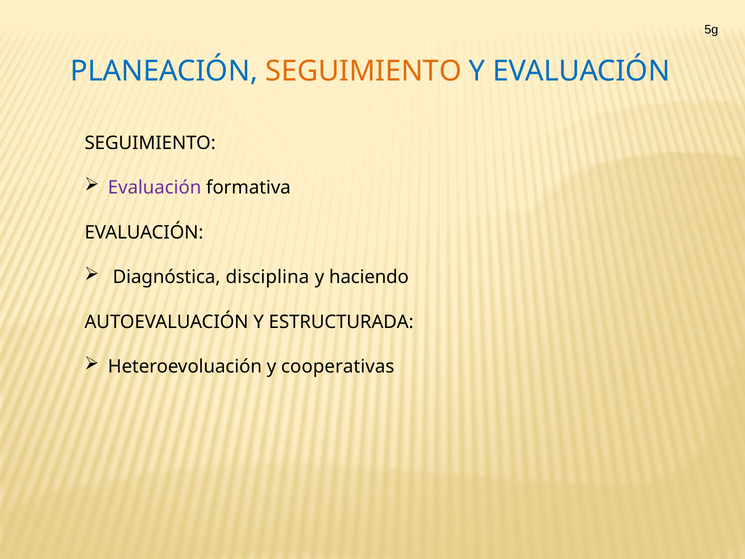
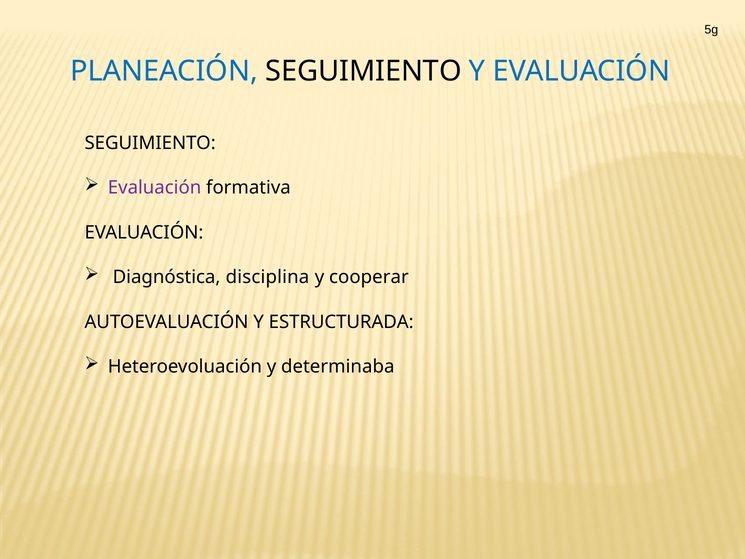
SEGUIMIENTO at (363, 71) colour: orange -> black
haciendo: haciendo -> cooperar
cooperativas: cooperativas -> determinaba
